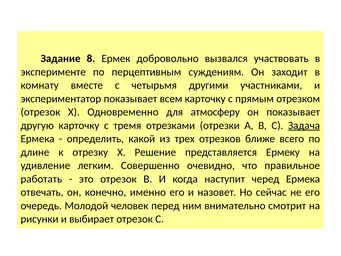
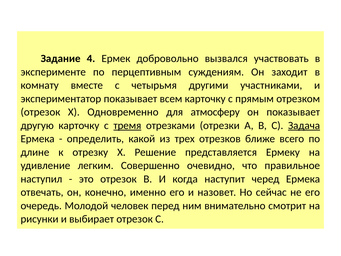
8: 8 -> 4
тремя underline: none -> present
работать: работать -> наступил
